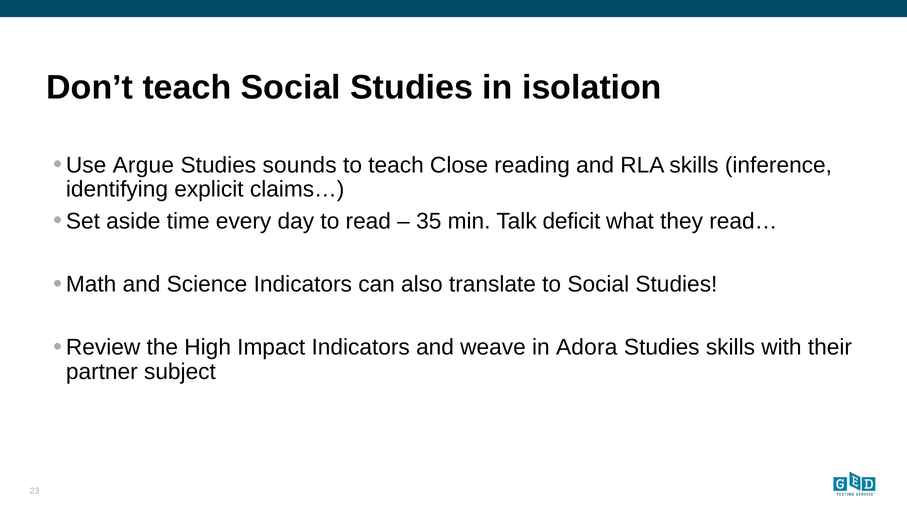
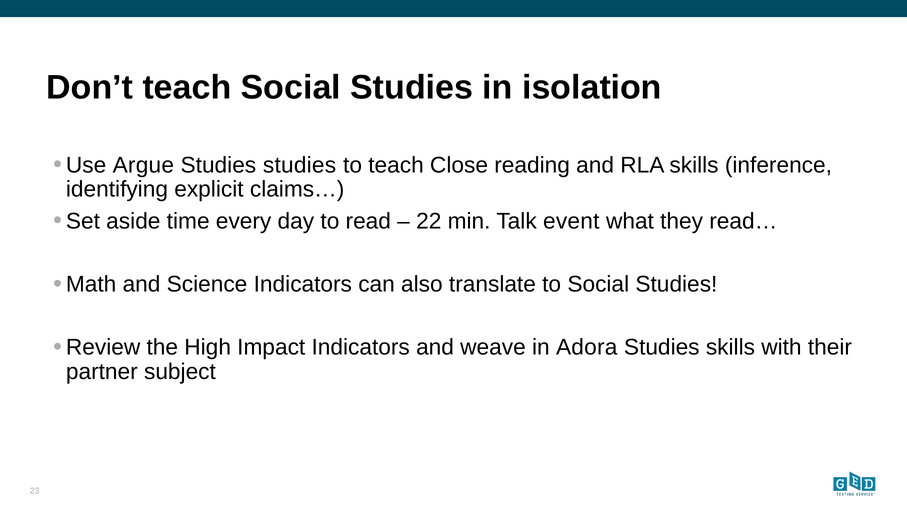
Studies sounds: sounds -> studies
35: 35 -> 22
deficit: deficit -> event
